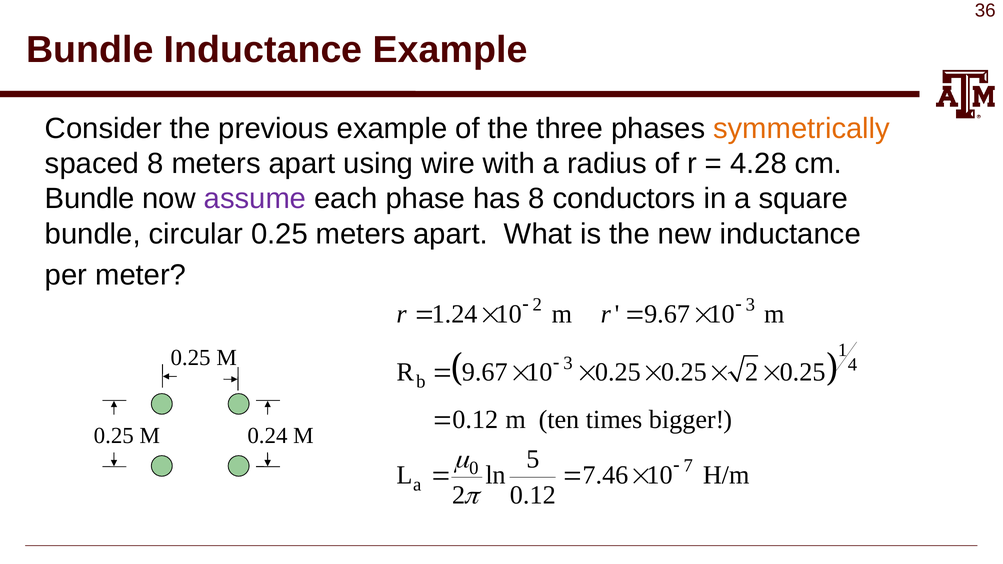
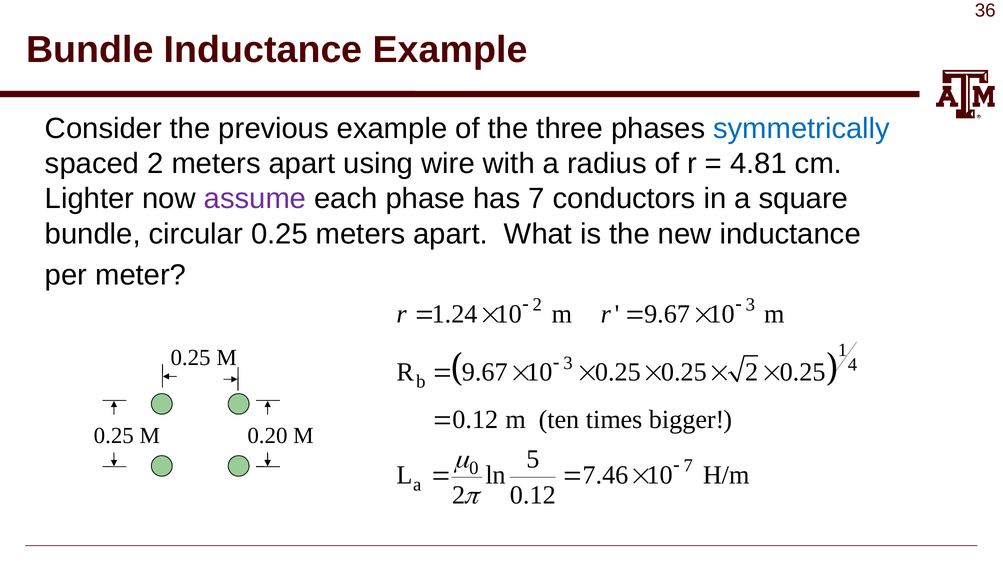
symmetrically colour: orange -> blue
spaced 8: 8 -> 2
4.28: 4.28 -> 4.81
Bundle at (90, 199): Bundle -> Lighter
has 8: 8 -> 7
0.24: 0.24 -> 0.20
